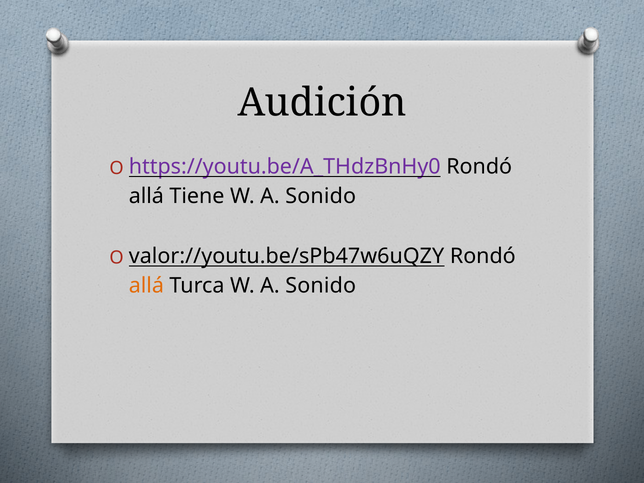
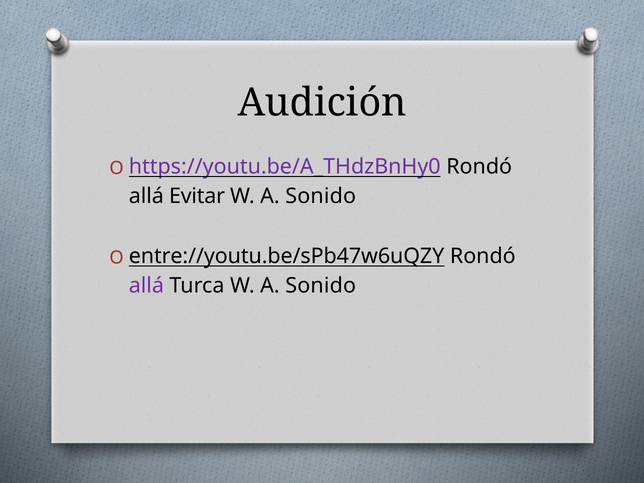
Tiene: Tiene -> Evitar
valor://youtu.be/sPb47w6uQZY: valor://youtu.be/sPb47w6uQZY -> entre://youtu.be/sPb47w6uQZY
allá at (146, 286) colour: orange -> purple
